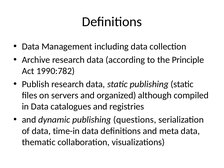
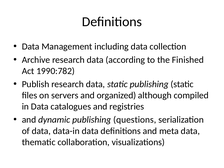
Principle: Principle -> Finished
time-in: time-in -> data-in
